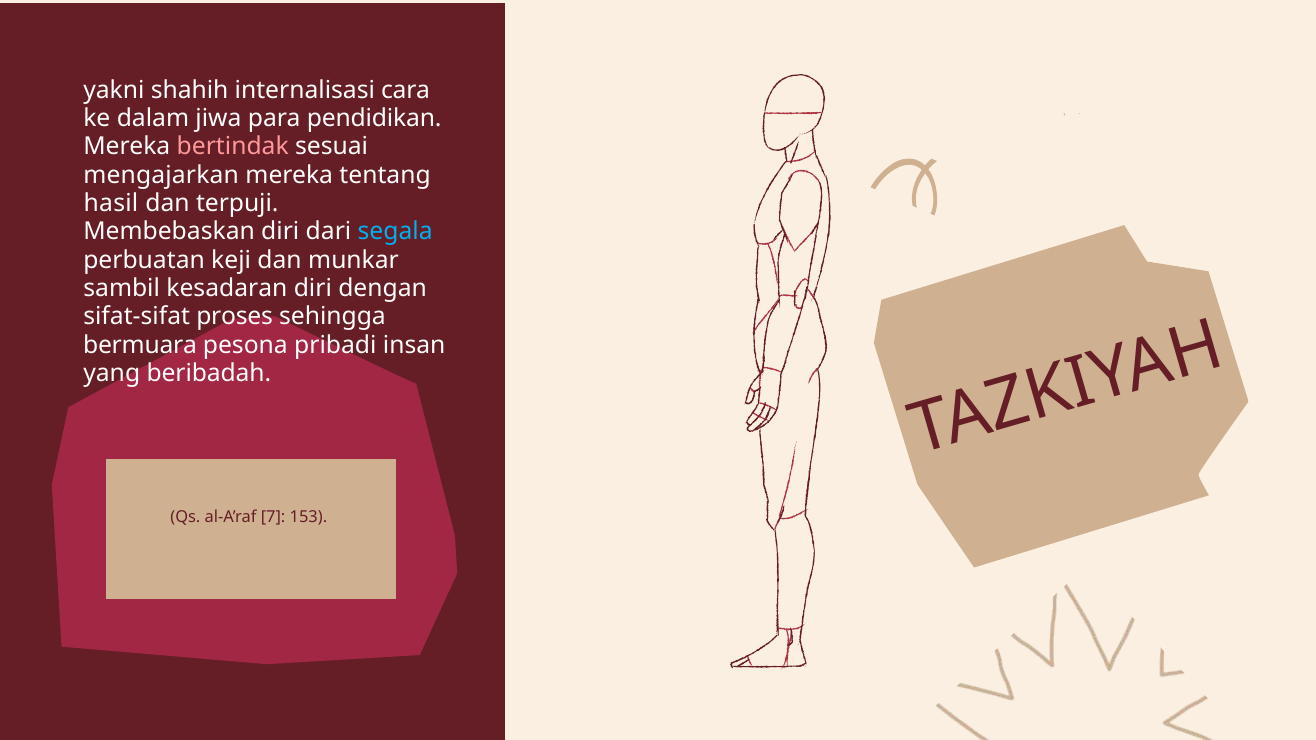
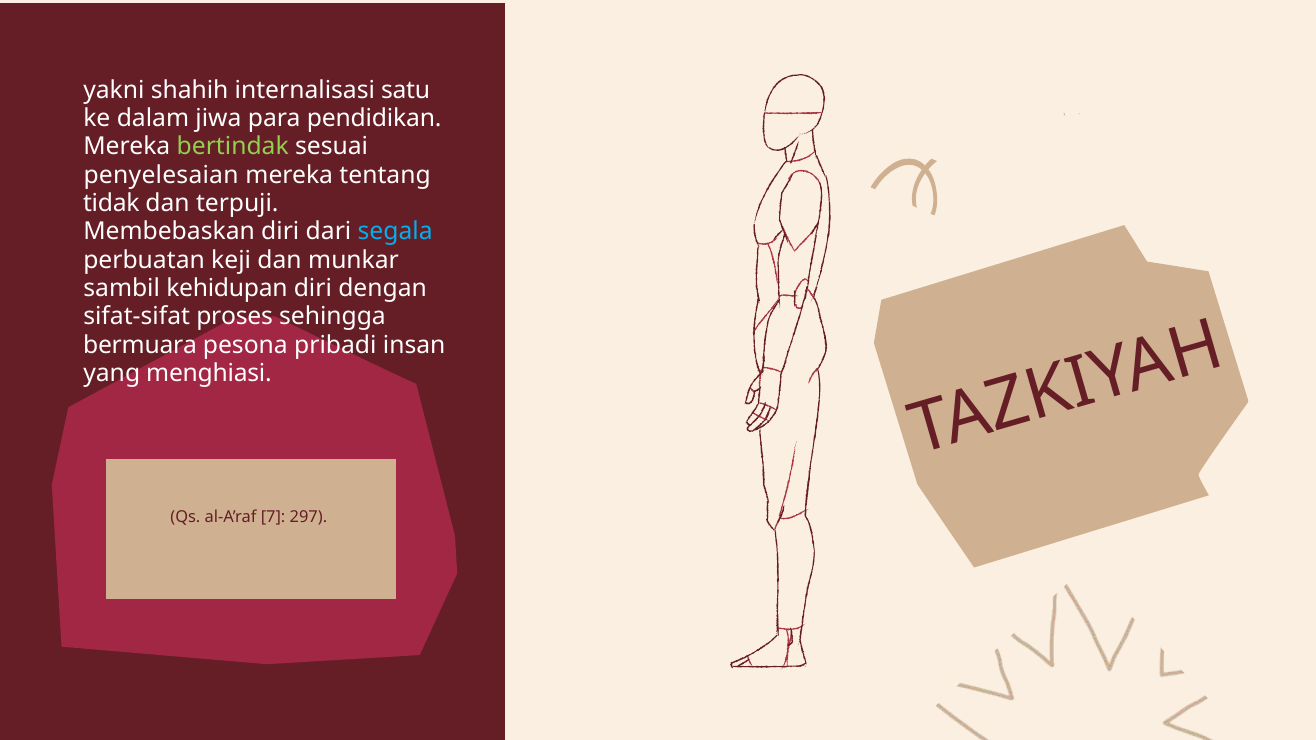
cara: cara -> satu
bertindak colour: pink -> light green
mengajarkan: mengajarkan -> penyelesaian
hasil: hasil -> tidak
kesadaran: kesadaran -> kehidupan
beribadah: beribadah -> menghiasi
153: 153 -> 297
